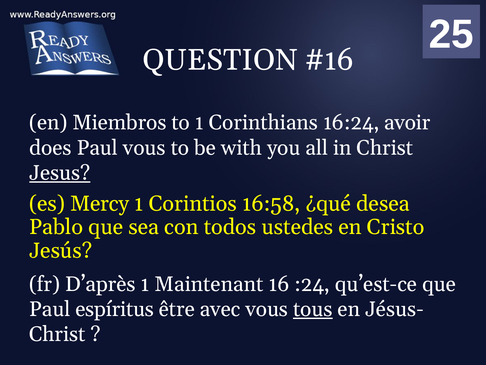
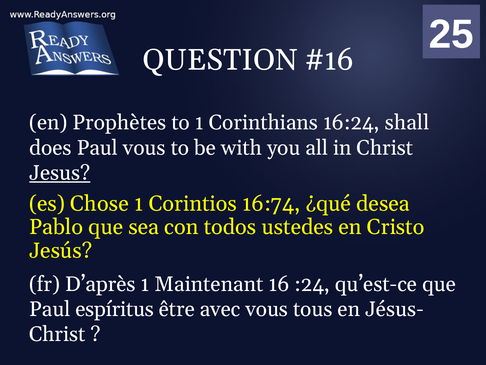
Miembros: Miembros -> Prophètes
avoir: avoir -> shall
Mercy: Mercy -> Chose
16:58: 16:58 -> 16:74
tous underline: present -> none
